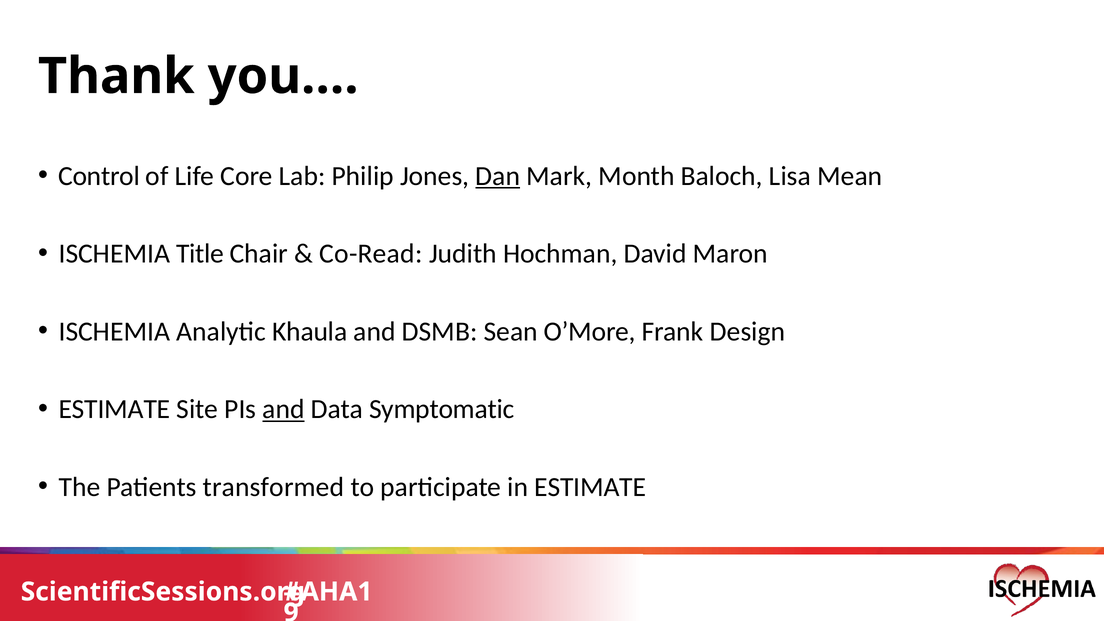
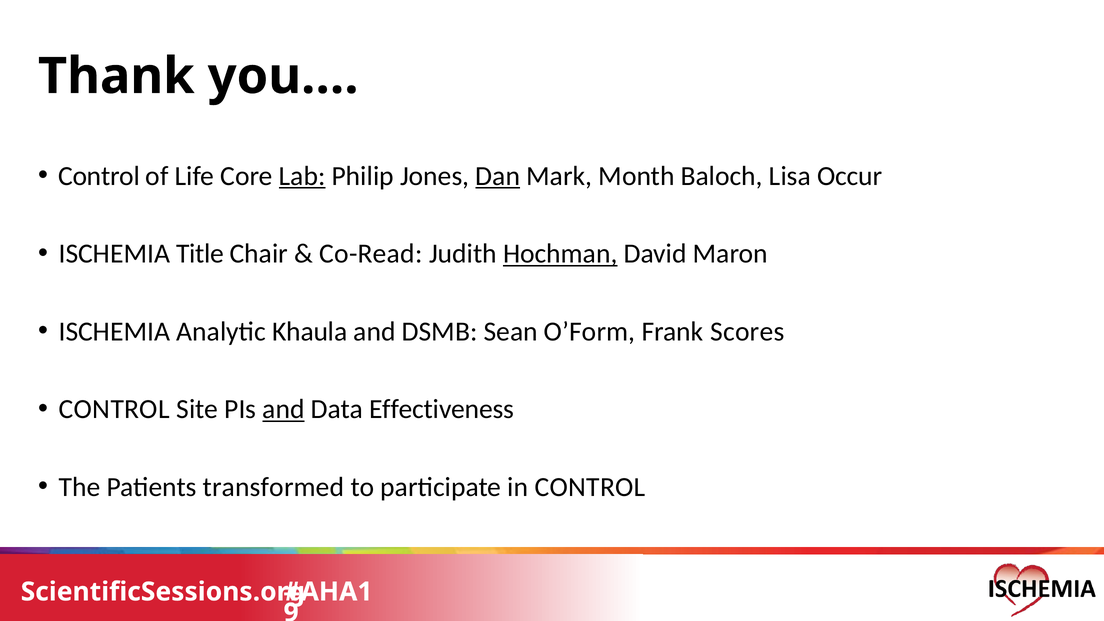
Lab underline: none -> present
Mean: Mean -> Occur
Hochman underline: none -> present
O’More: O’More -> O’Form
Design: Design -> Scores
ESTIMATE at (114, 409): ESTIMATE -> CONTROL
Symptomatic: Symptomatic -> Effectiveness
in ESTIMATE: ESTIMATE -> CONTROL
